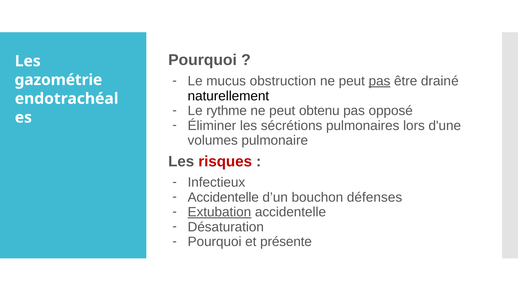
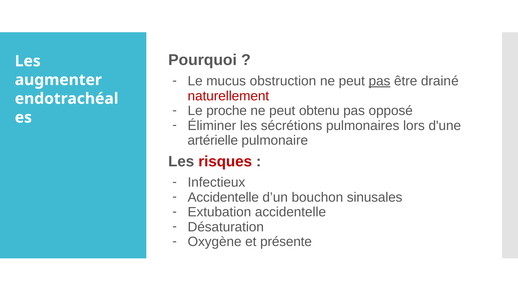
gazométrie: gazométrie -> augmenter
naturellement colour: black -> red
rythme: rythme -> proche
volumes: volumes -> artérielle
défenses: défenses -> sinusales
Extubation underline: present -> none
Pourquoi at (215, 242): Pourquoi -> Oxygène
